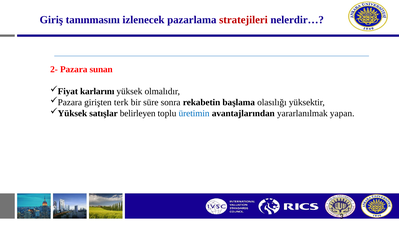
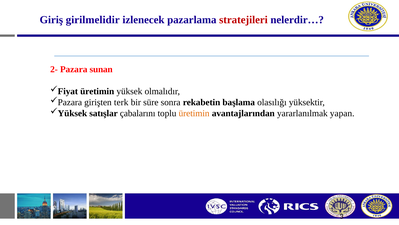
tanınmasını: tanınmasını -> girilmelidir
karlarını at (97, 91): karlarını -> üretimin
belirleyen: belirleyen -> çabalarını
üretimin at (194, 113) colour: blue -> orange
